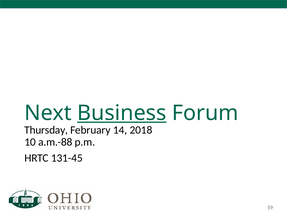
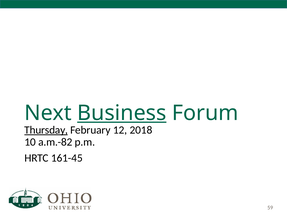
Thursday underline: none -> present
14: 14 -> 12
a.m.-88: a.m.-88 -> a.m.-82
131-45: 131-45 -> 161-45
